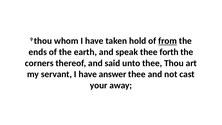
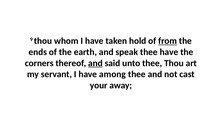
thee forth: forth -> have
and at (95, 63) underline: none -> present
answer: answer -> among
